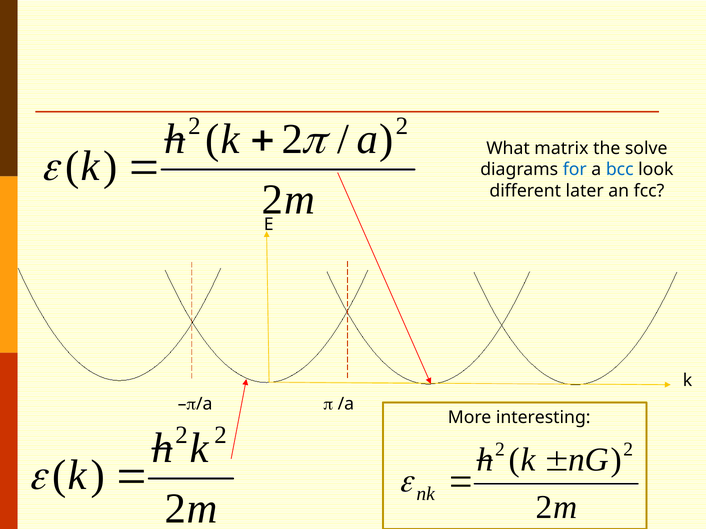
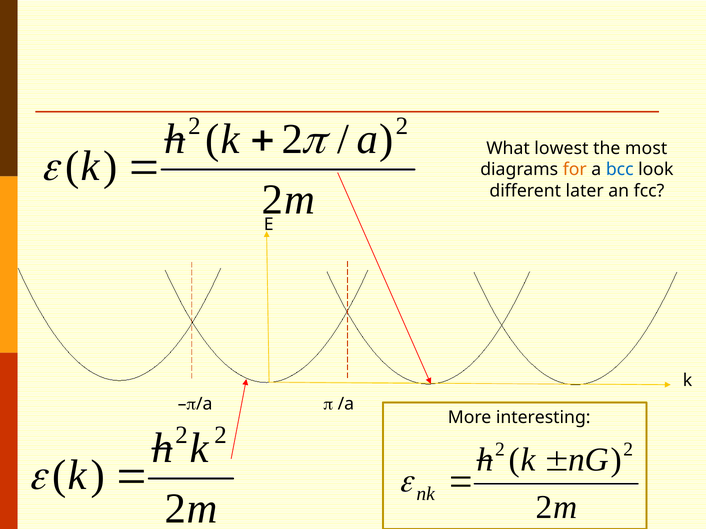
matrix: matrix -> lowest
solve: solve -> most
for colour: blue -> orange
